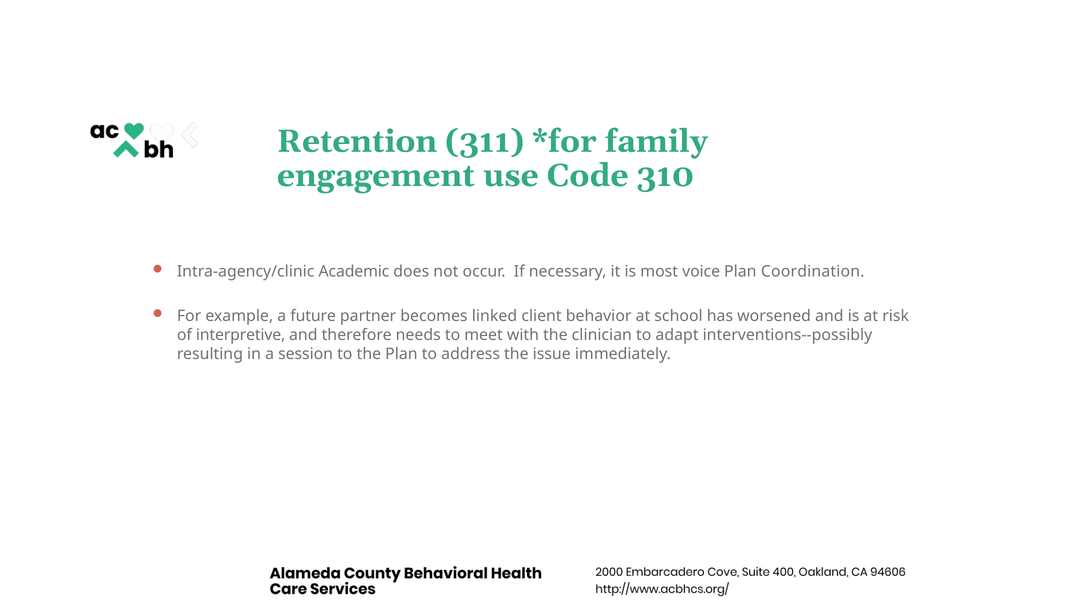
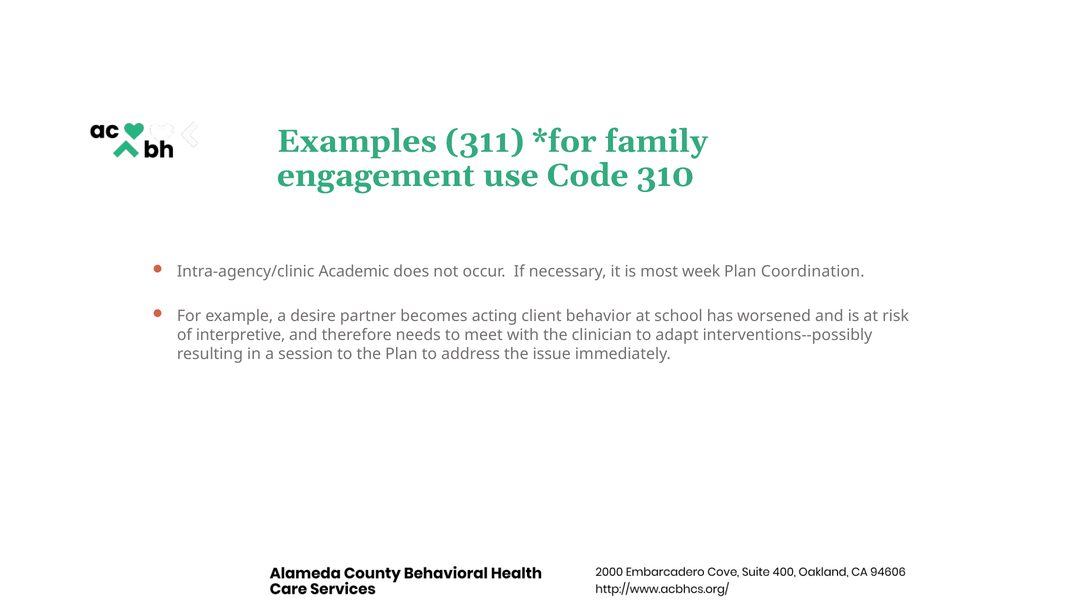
Retention: Retention -> Examples
voice: voice -> week
future: future -> desire
linked: linked -> acting
